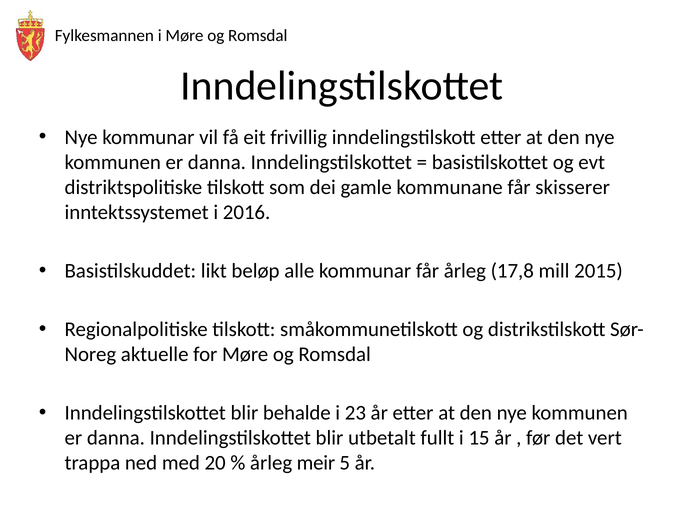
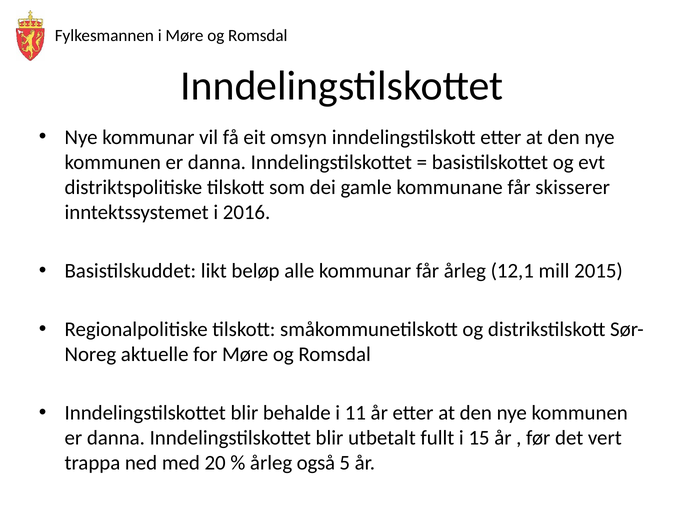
frivillig: frivillig -> omsyn
17,8: 17,8 -> 12,1
23: 23 -> 11
meir: meir -> også
